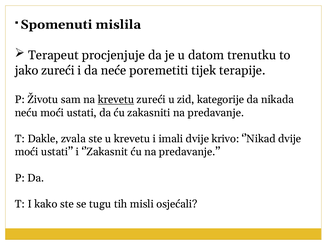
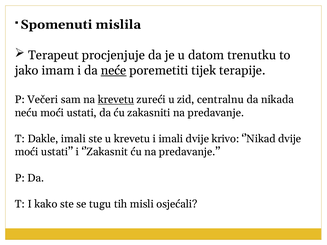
jako zureći: zureći -> imam
neće underline: none -> present
Životu: Životu -> Večeri
kategorije: kategorije -> centralnu
Dakle zvala: zvala -> imali
